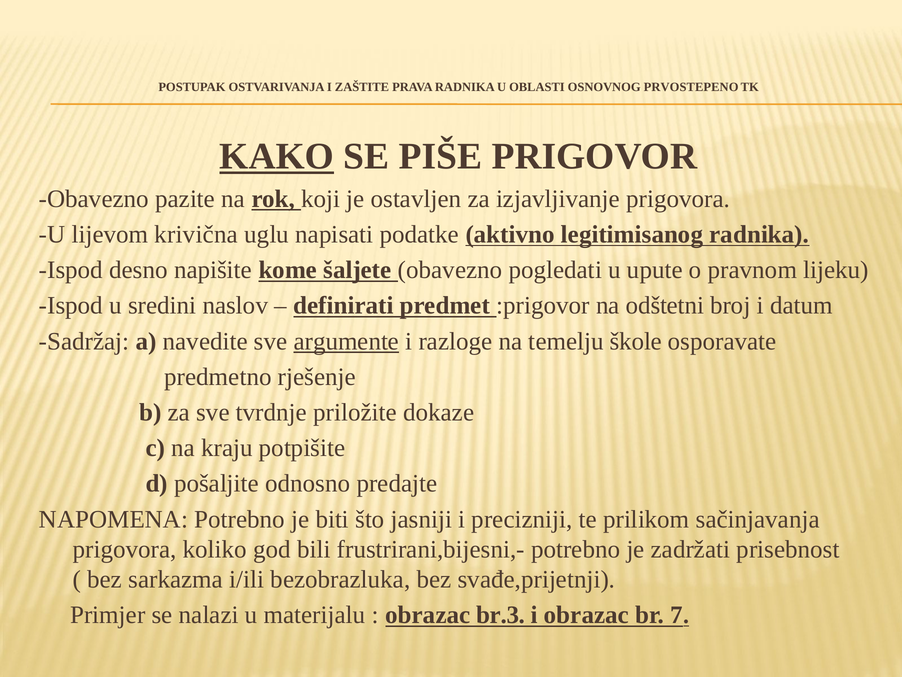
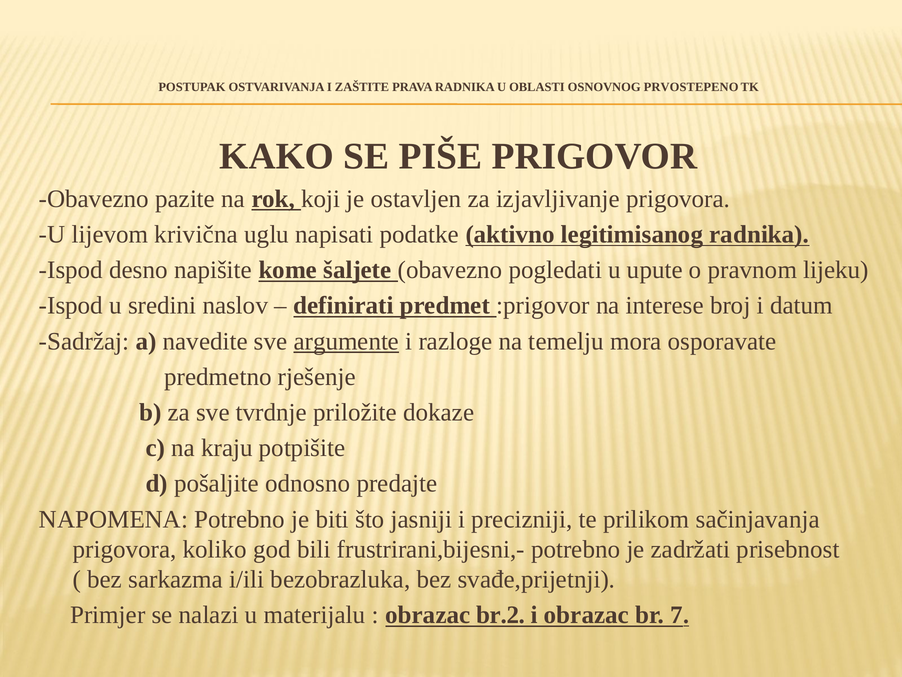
KAKO underline: present -> none
odštetni: odštetni -> interese
škole: škole -> mora
br.3: br.3 -> br.2
